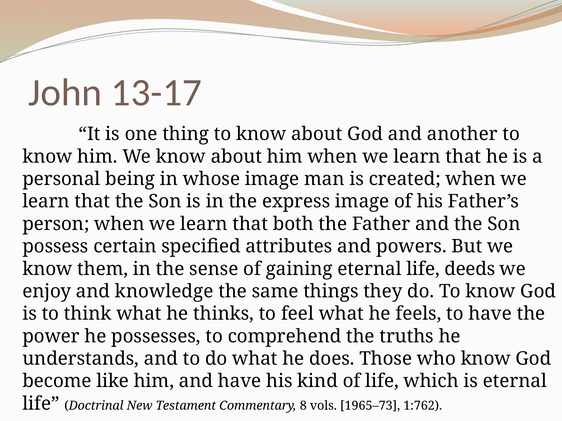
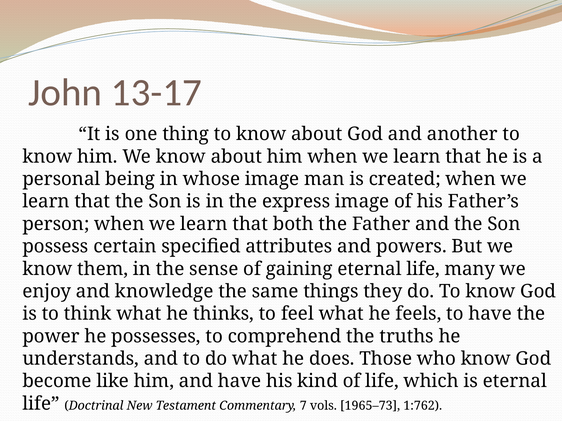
deeds: deeds -> many
8: 8 -> 7
